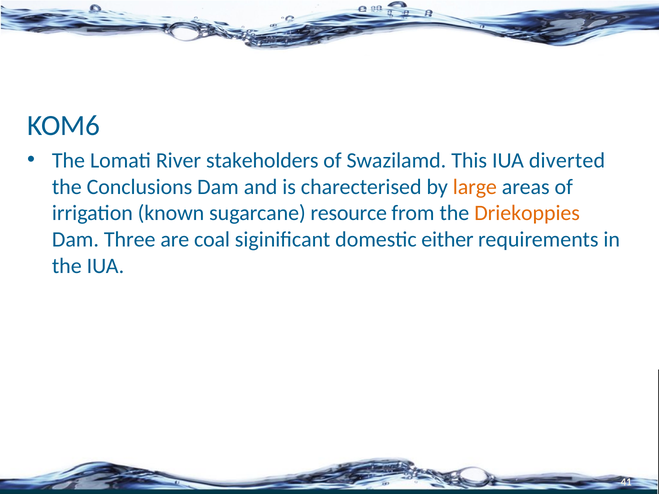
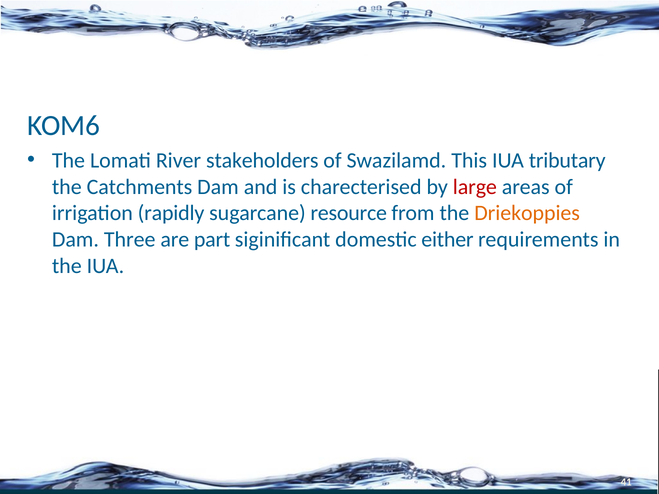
diverted: diverted -> tributary
Conclusions: Conclusions -> Catchments
large colour: orange -> red
known: known -> rapidly
coal: coal -> part
